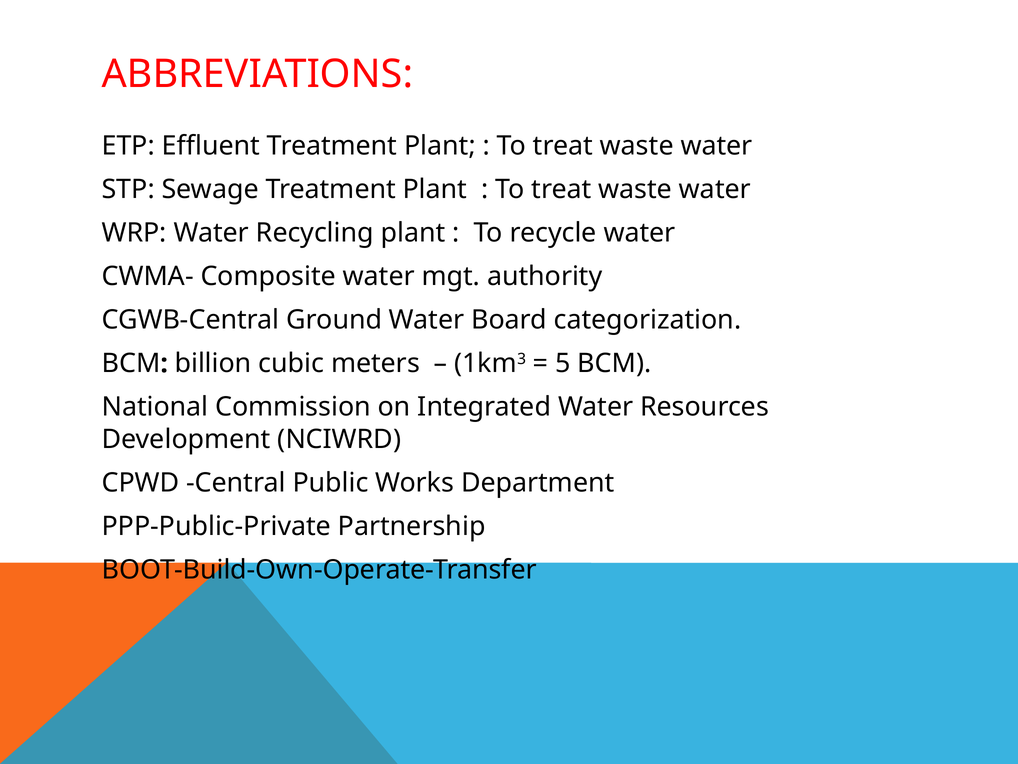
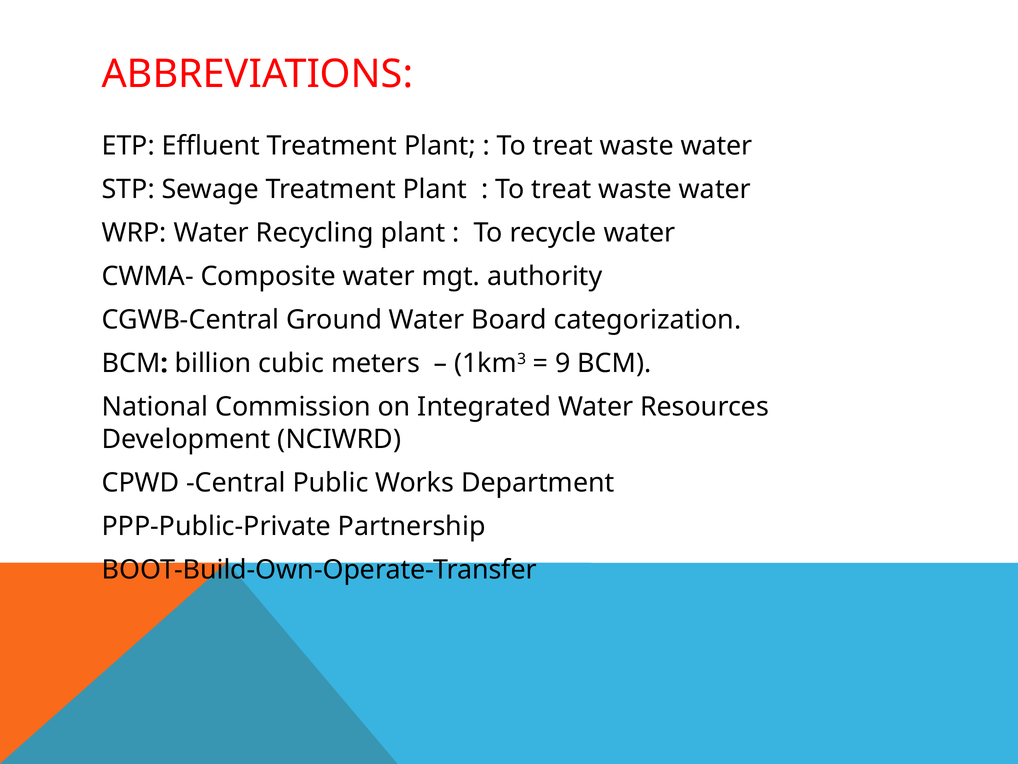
5: 5 -> 9
